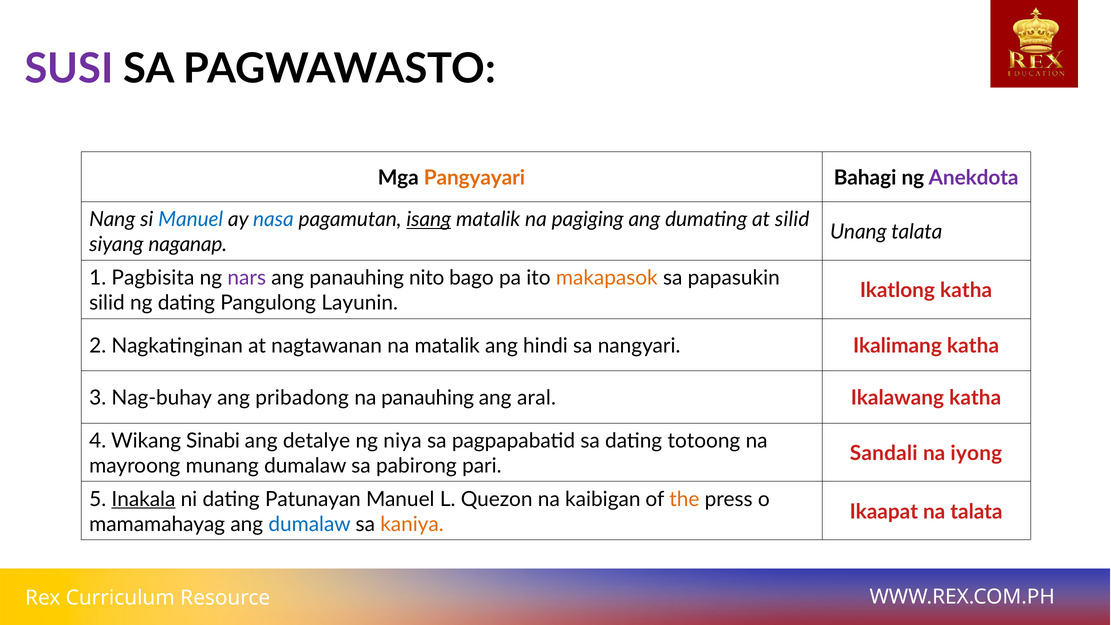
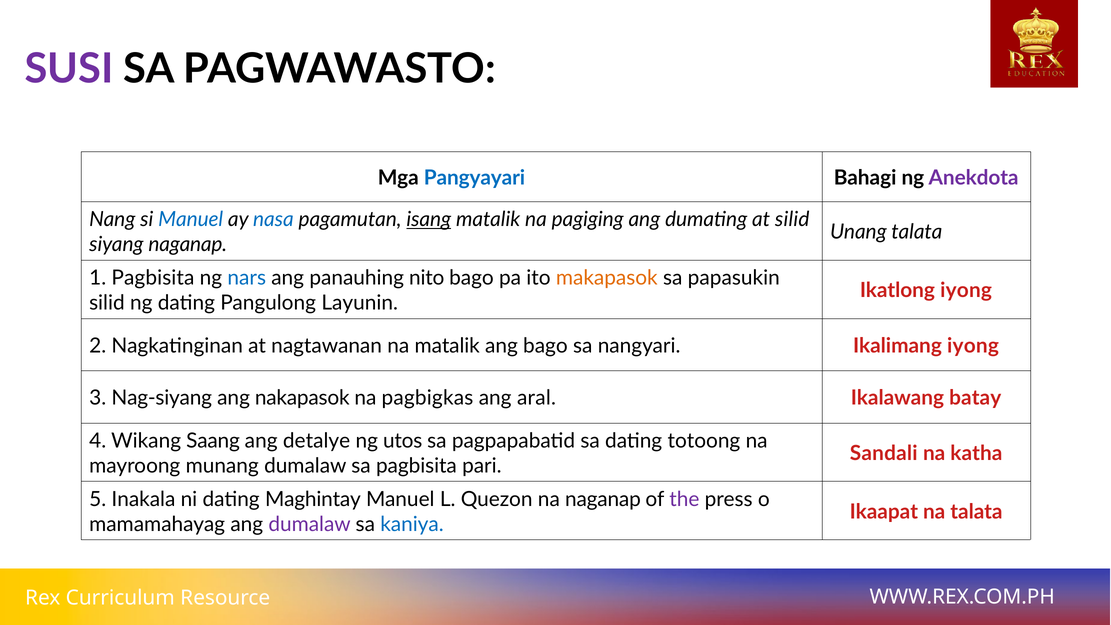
Pangyayari colour: orange -> blue
nars colour: purple -> blue
Ikatlong katha: katha -> iyong
ang hindi: hindi -> bago
Ikalimang katha: katha -> iyong
Nag-buhay: Nag-buhay -> Nag-siyang
pribadong: pribadong -> nakapasok
na panauhing: panauhing -> pagbigkas
Ikalawang katha: katha -> batay
Sinabi: Sinabi -> Saang
niya: niya -> utos
iyong: iyong -> katha
sa pabirong: pabirong -> pagbisita
Inakala underline: present -> none
Patunayan: Patunayan -> Maghintay
na kaibigan: kaibigan -> naganap
the colour: orange -> purple
dumalaw at (310, 524) colour: blue -> purple
kaniya colour: orange -> blue
